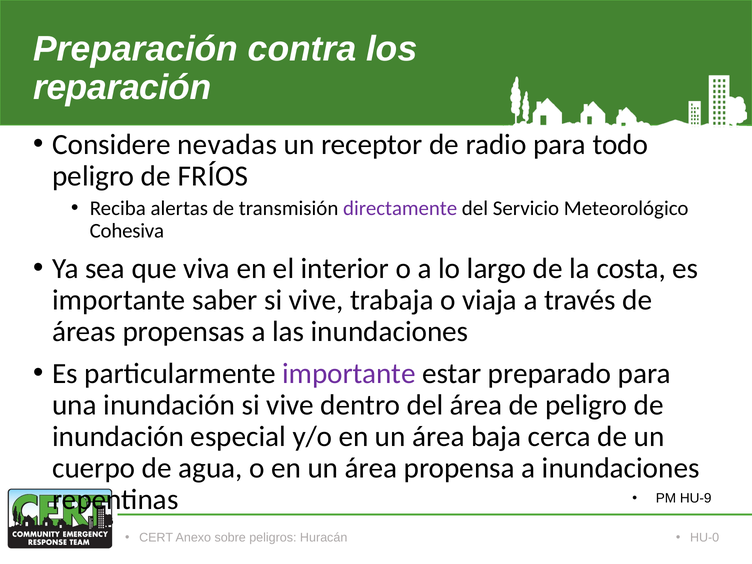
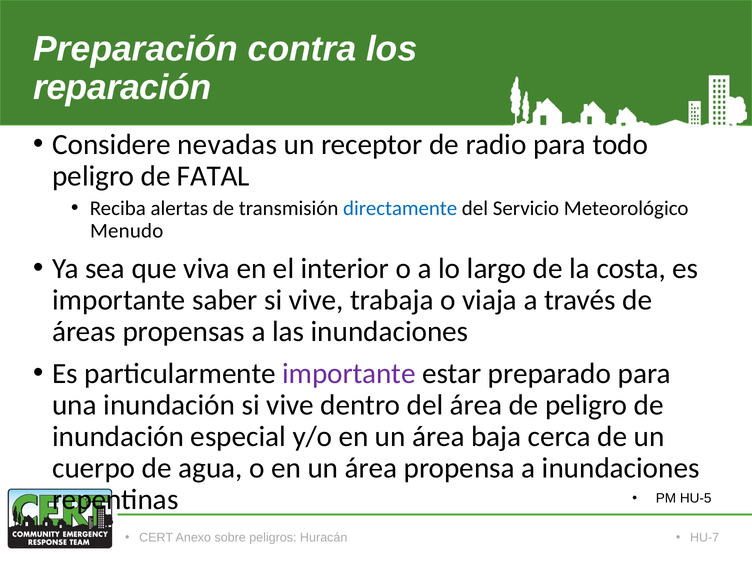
FRÍOS: FRÍOS -> FATAL
directamente colour: purple -> blue
Cohesiva: Cohesiva -> Menudo
HU-9: HU-9 -> HU-5
HU-0: HU-0 -> HU-7
